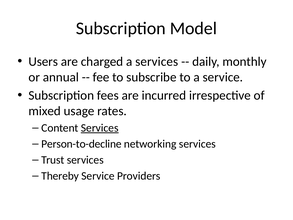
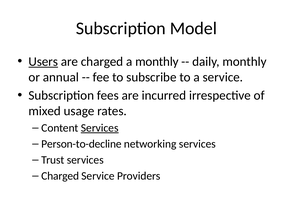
Users underline: none -> present
a services: services -> monthly
Thereby at (60, 176): Thereby -> Charged
